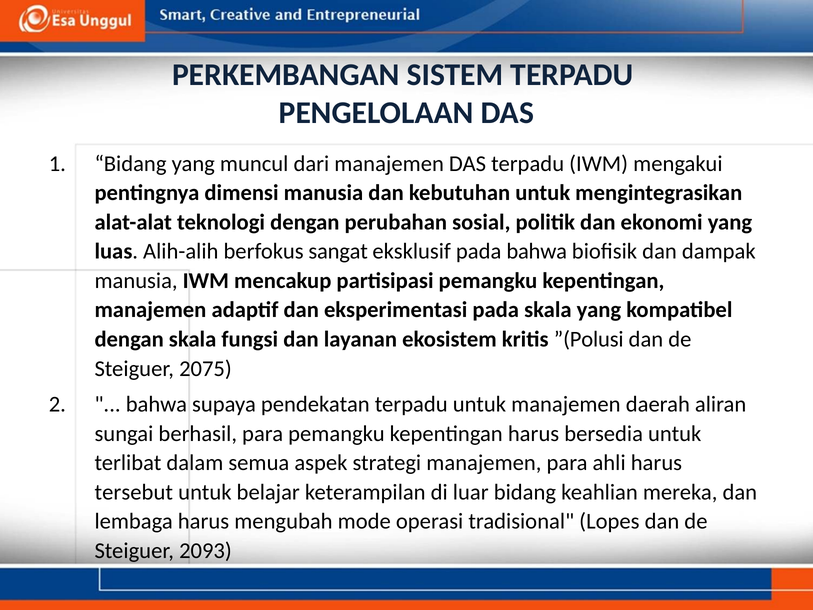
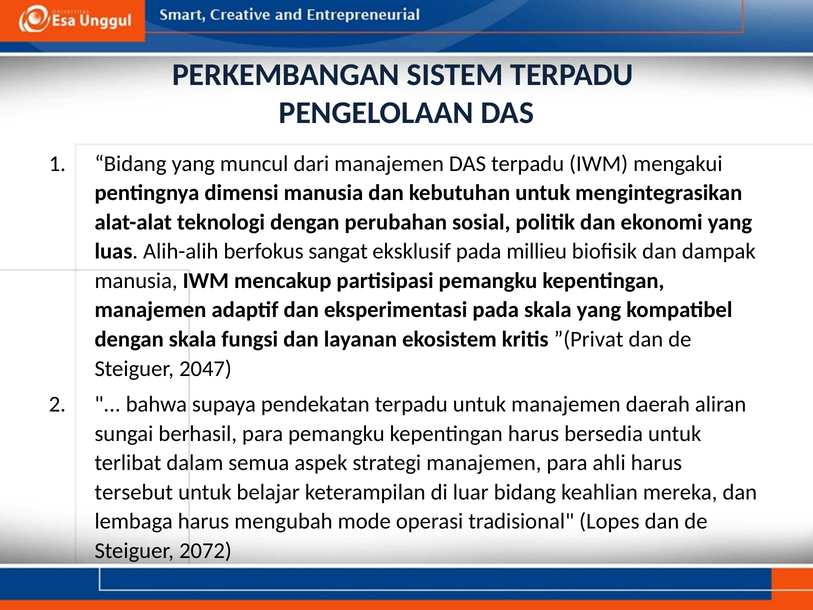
pada bahwa: bahwa -> millieu
”(Polusi: ”(Polusi -> ”(Privat
2075: 2075 -> 2047
2093: 2093 -> 2072
